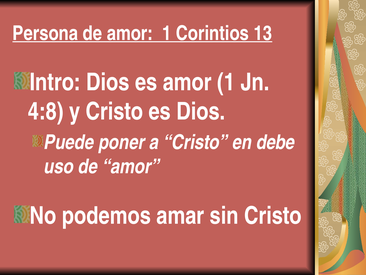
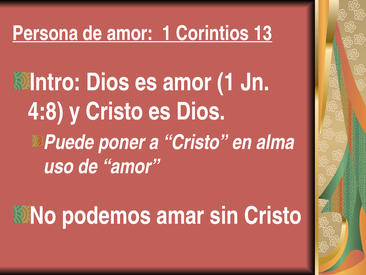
debe: debe -> alma
